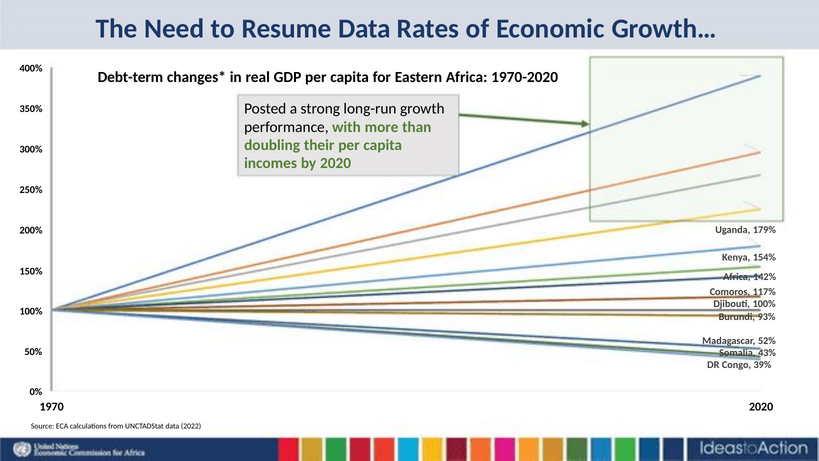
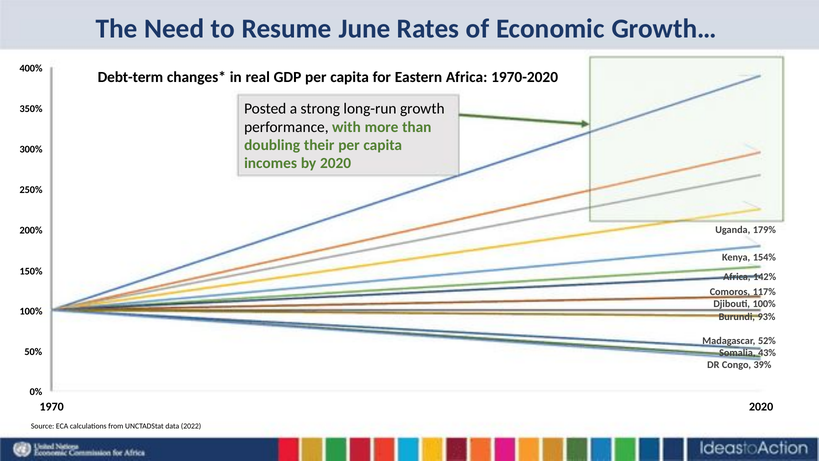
Resume Data: Data -> June
